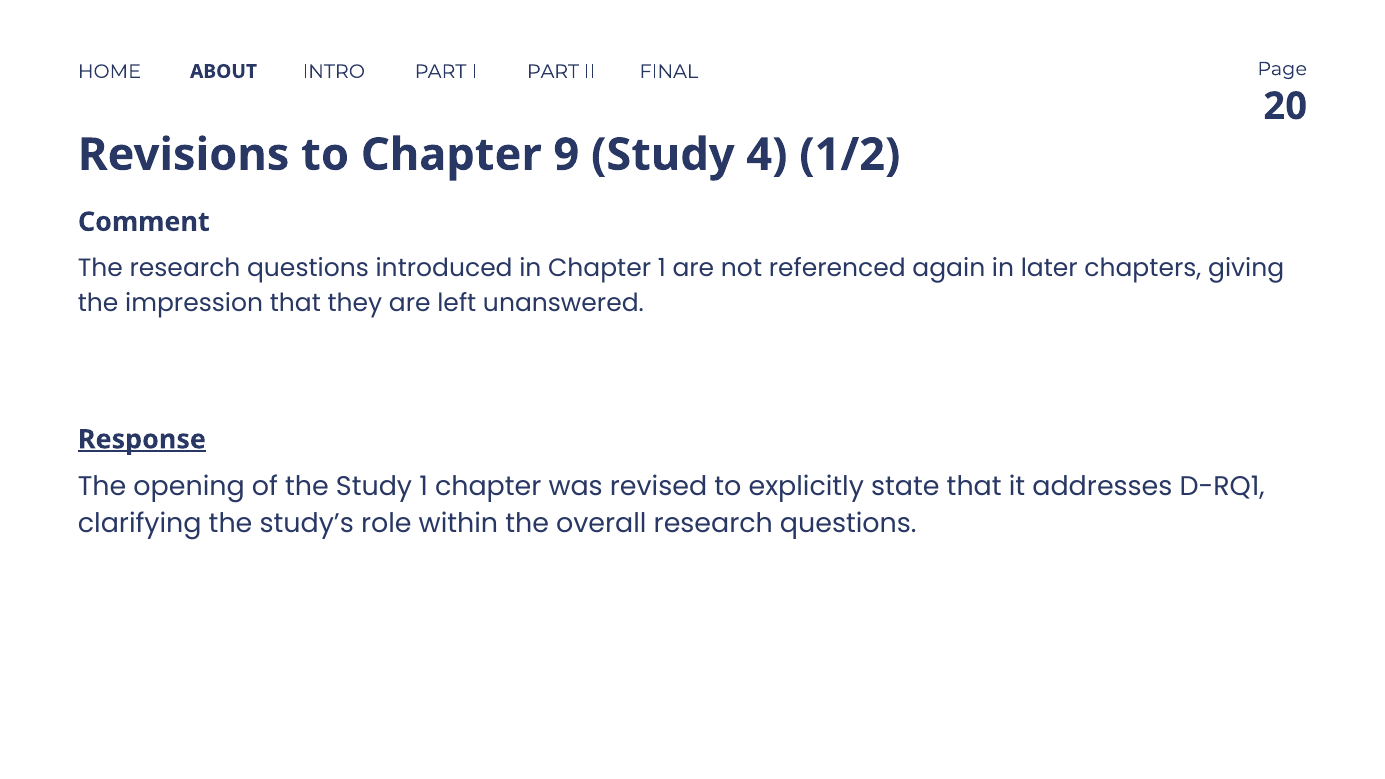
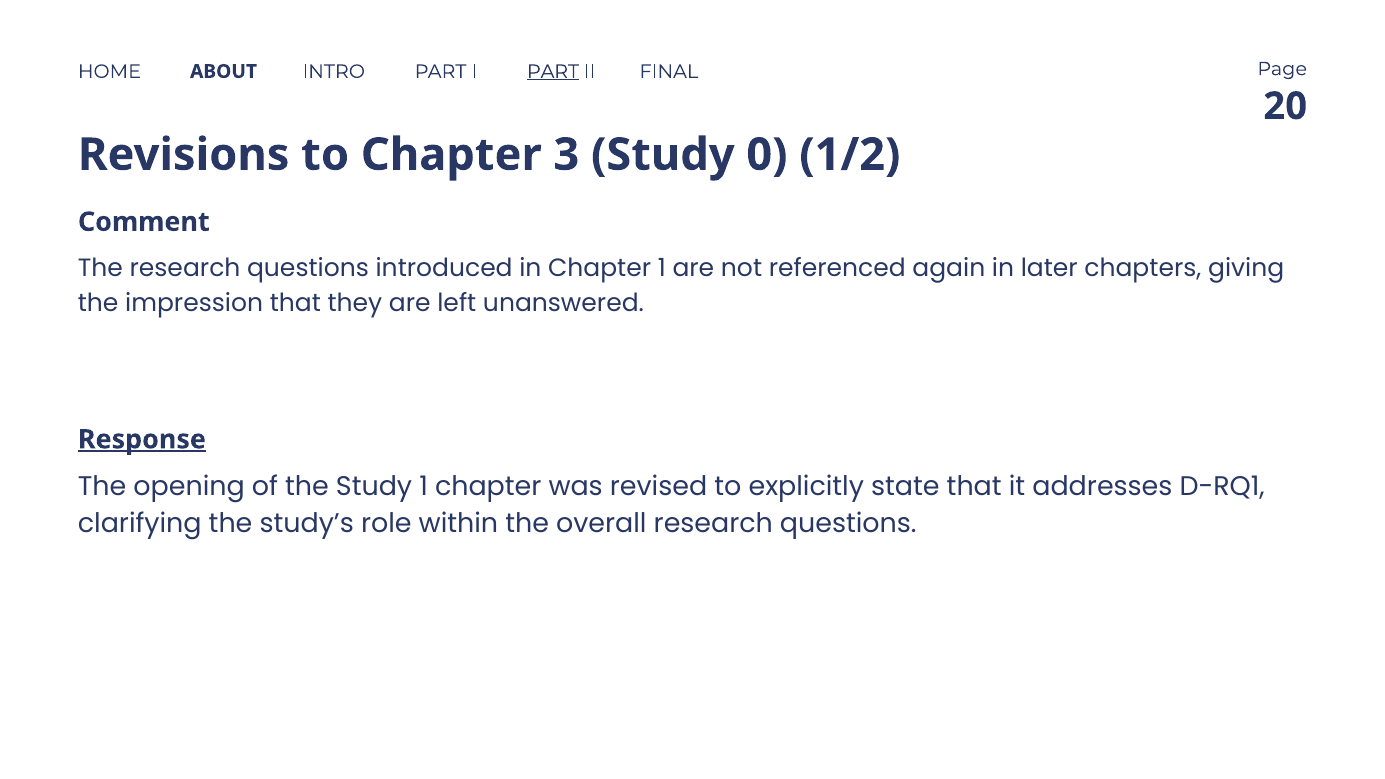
PART at (553, 72) underline: none -> present
9: 9 -> 3
4: 4 -> 0
